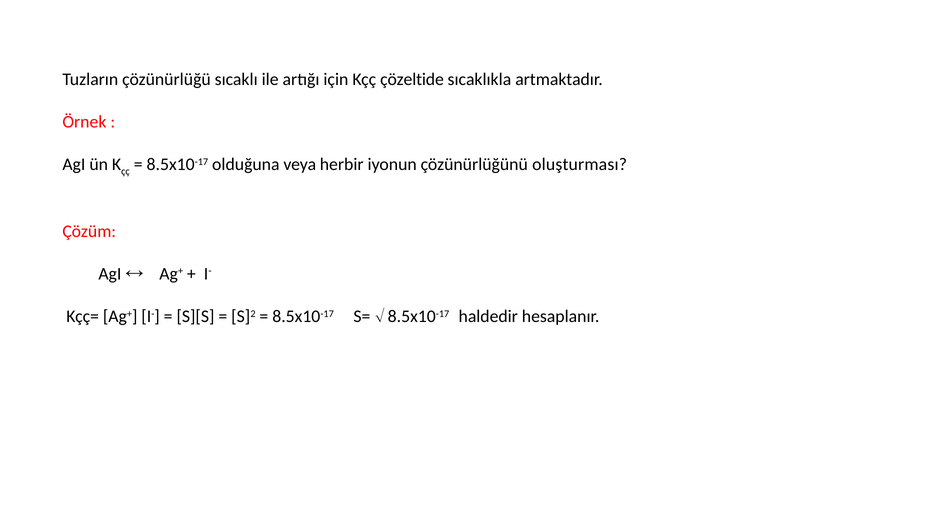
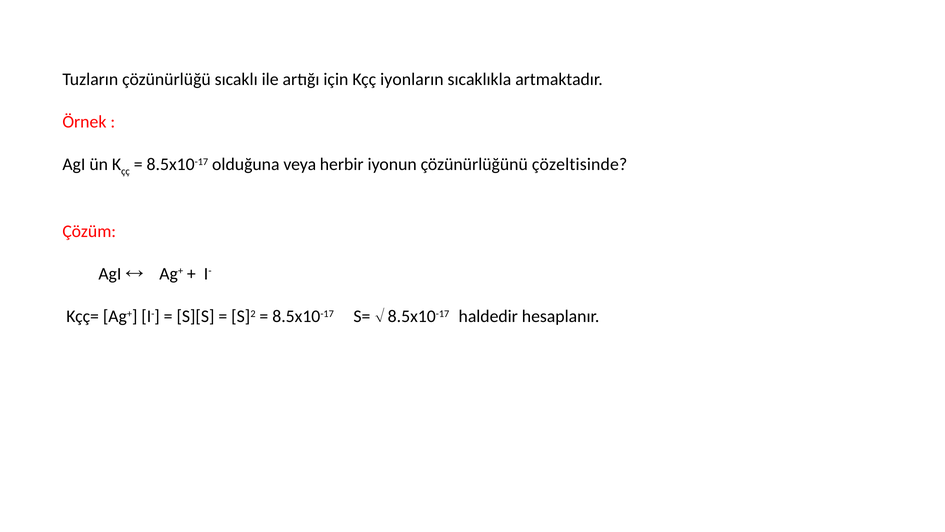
çözeltide: çözeltide -> iyonların
oluşturması: oluşturması -> çözeltisinde
